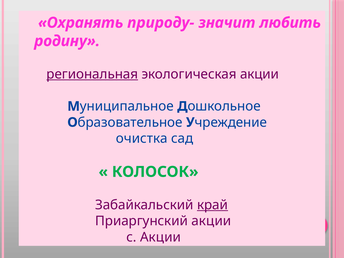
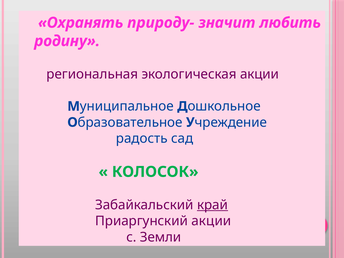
региональная underline: present -> none
очистка: очистка -> радость
с Акции: Акции -> Земли
